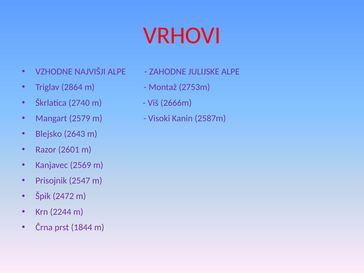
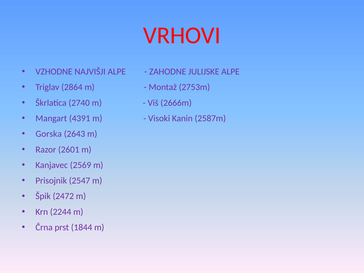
2579: 2579 -> 4391
Blejsko: Blejsko -> Gorska
